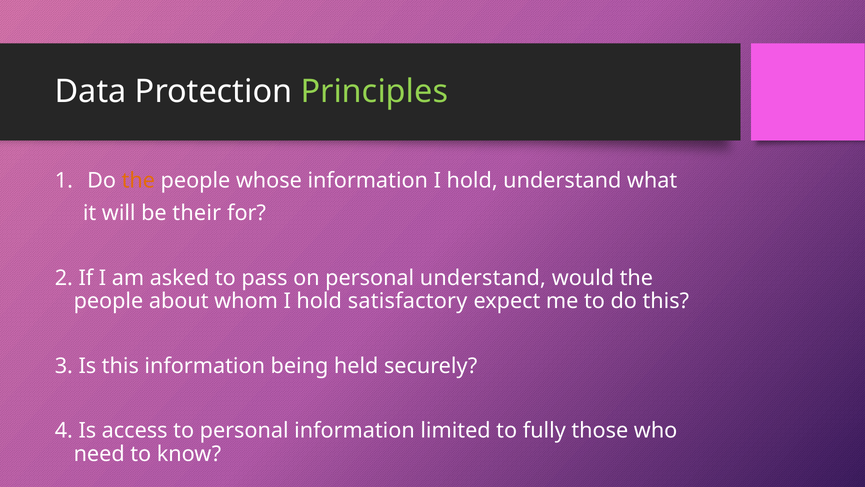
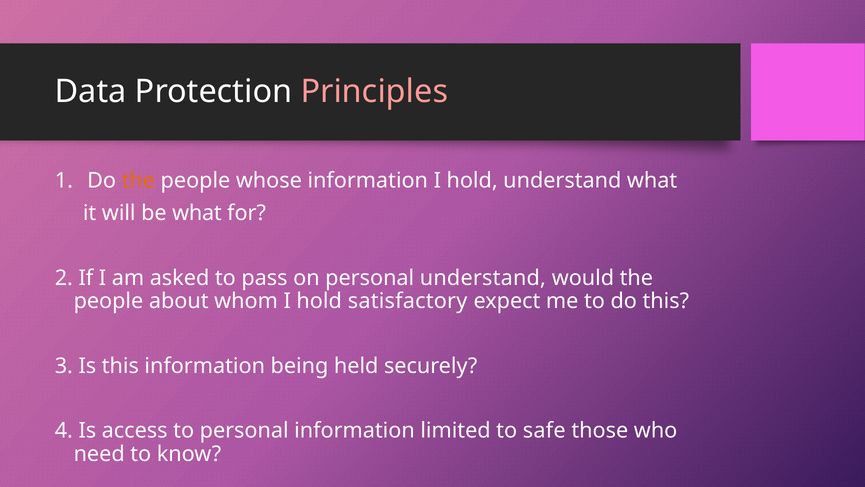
Principles colour: light green -> pink
be their: their -> what
fully: fully -> safe
